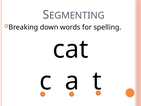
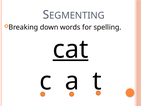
cat underline: none -> present
